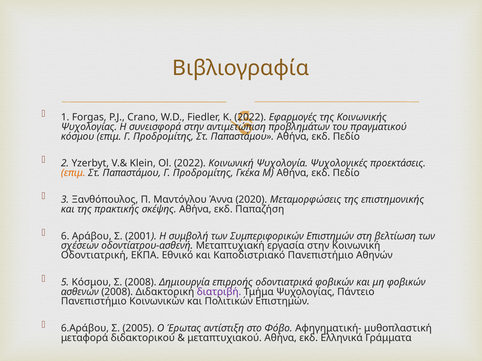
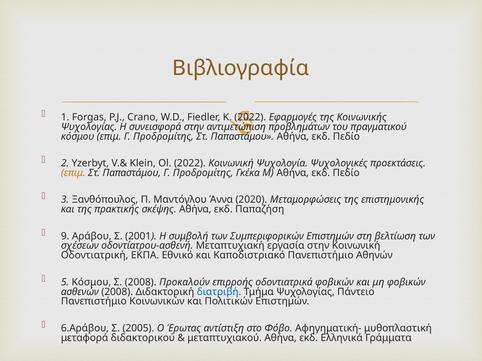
6: 6 -> 9
Δημιουργία: Δημιουργία -> Προκαλούν
διατριβή colour: purple -> blue
